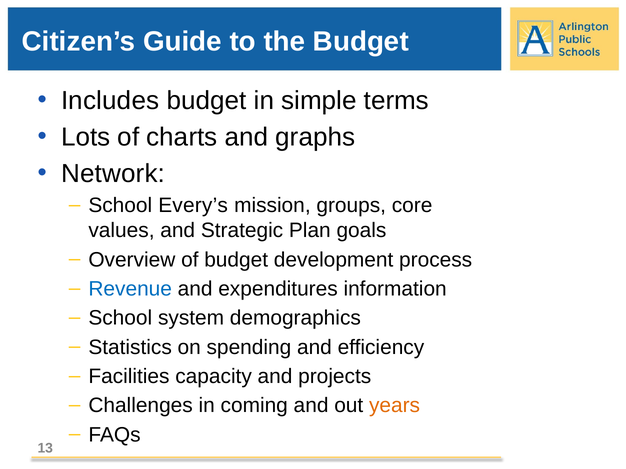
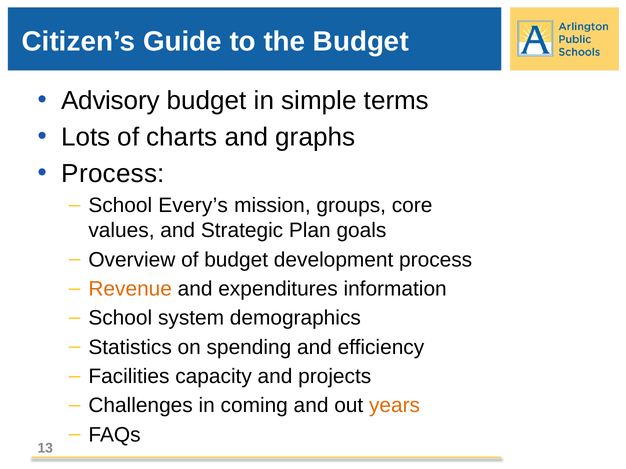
Includes: Includes -> Advisory
Network at (113, 174): Network -> Process
Revenue colour: blue -> orange
